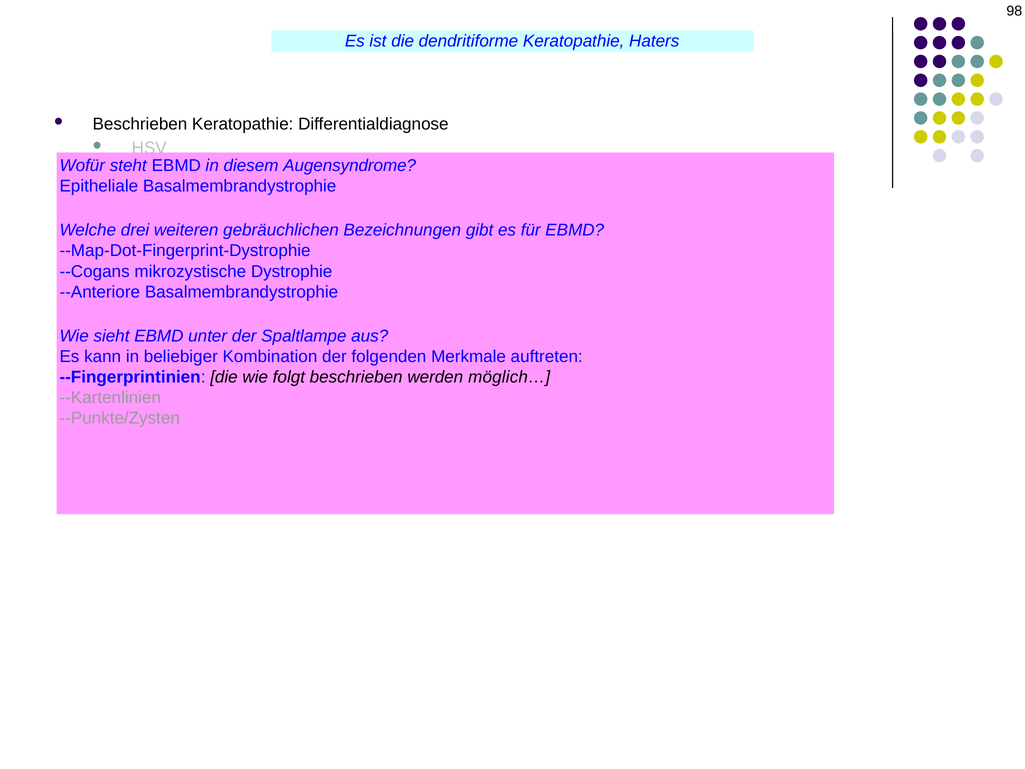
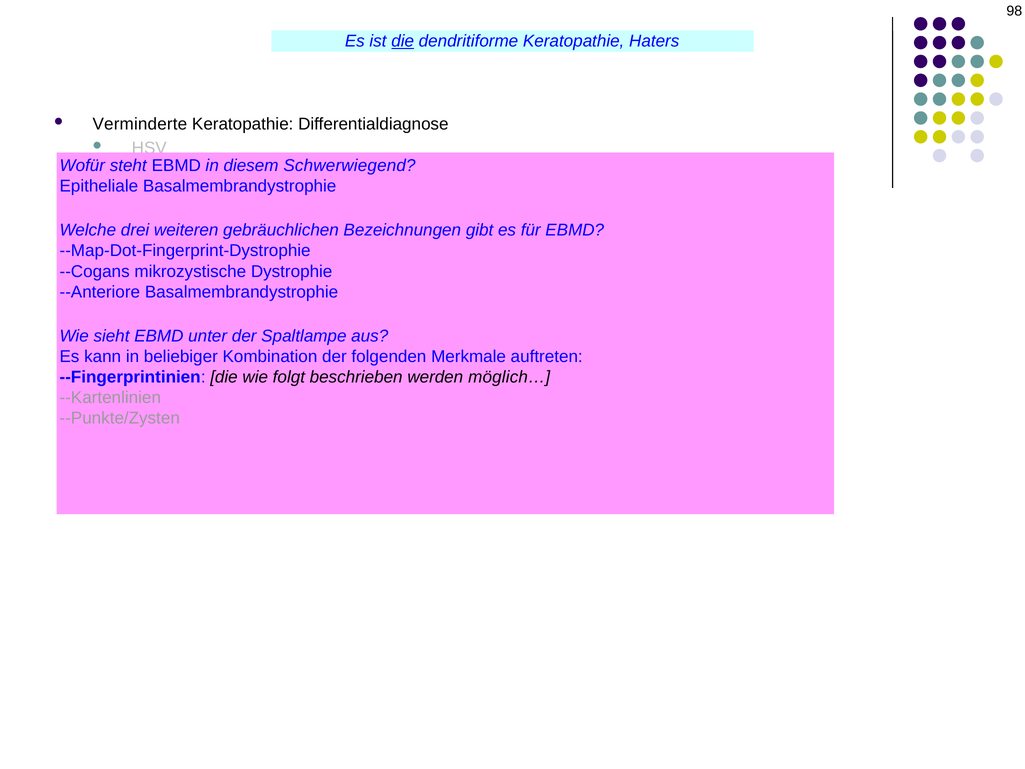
die at (403, 41) underline: none -> present
Beschrieben at (140, 124): Beschrieben -> Verminderte
diesem Augensyndrome: Augensyndrome -> Schwerwiegend
